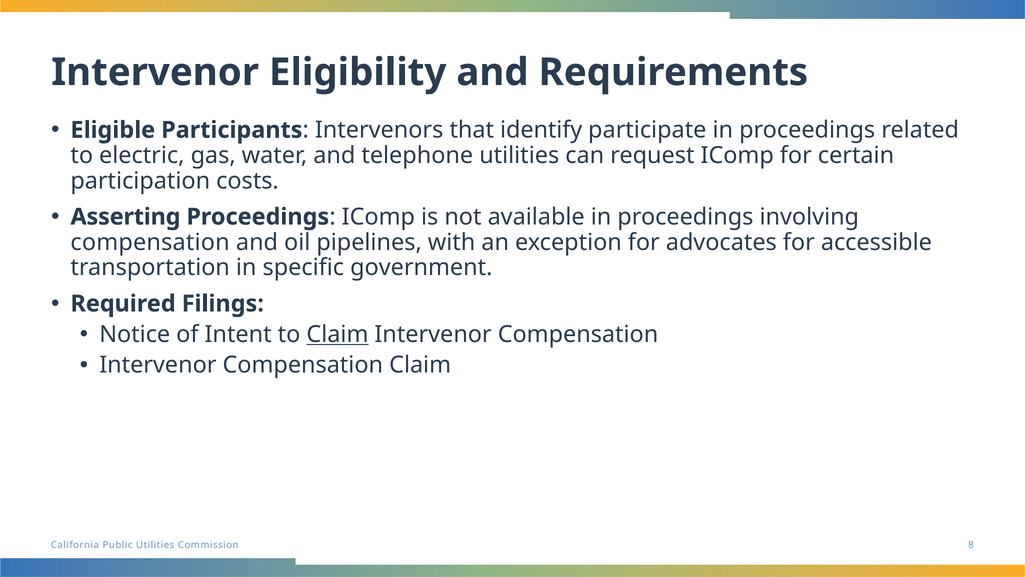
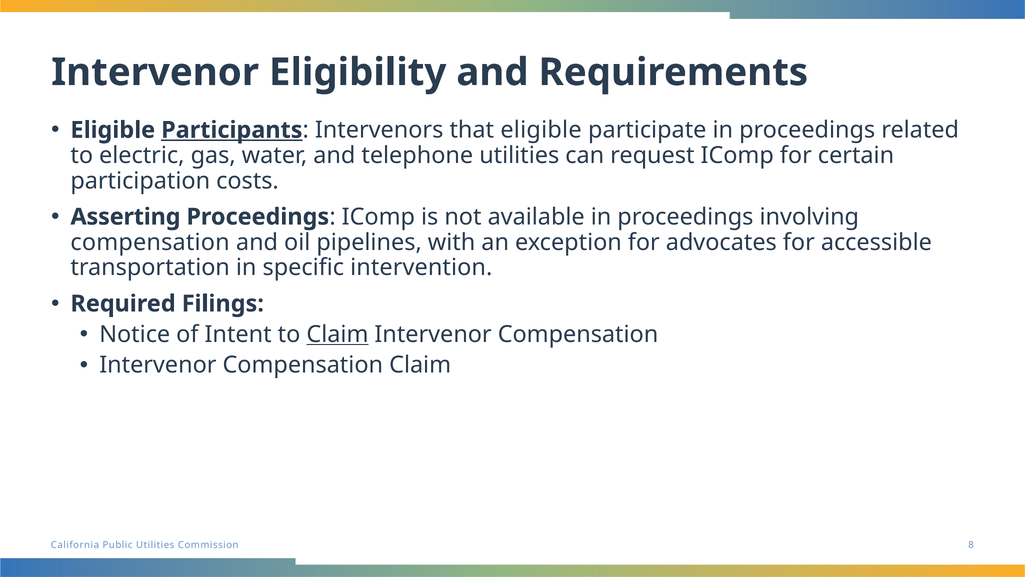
Participants underline: none -> present
that identify: identify -> eligible
government: government -> intervention
